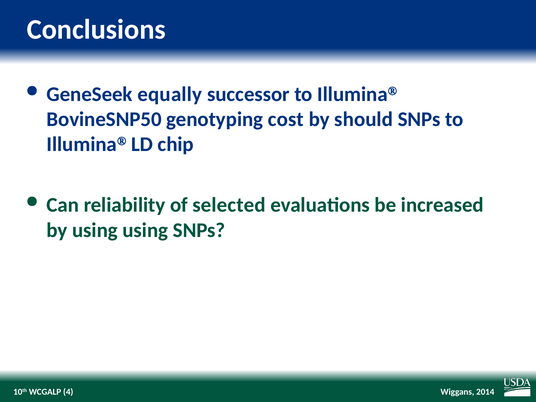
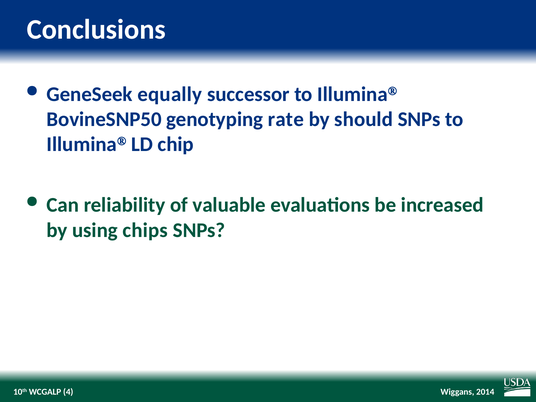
cost: cost -> rate
selected: selected -> valuable
using using: using -> chips
